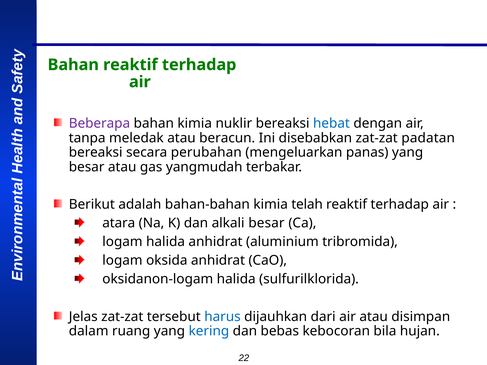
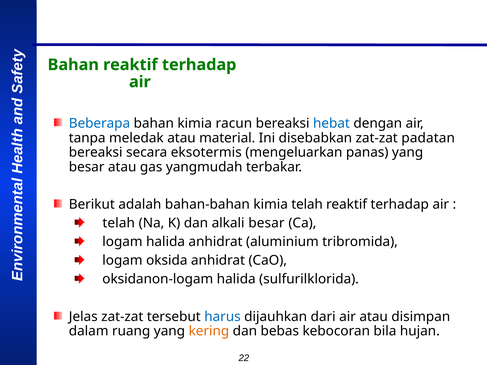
Beberapa colour: purple -> blue
nuklir: nuklir -> racun
beracun: beracun -> material
perubahan: perubahan -> eksotermis
atara at (119, 223): atara -> telah
kering colour: blue -> orange
